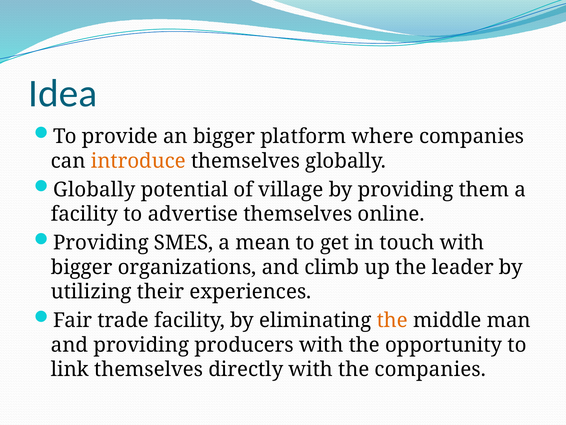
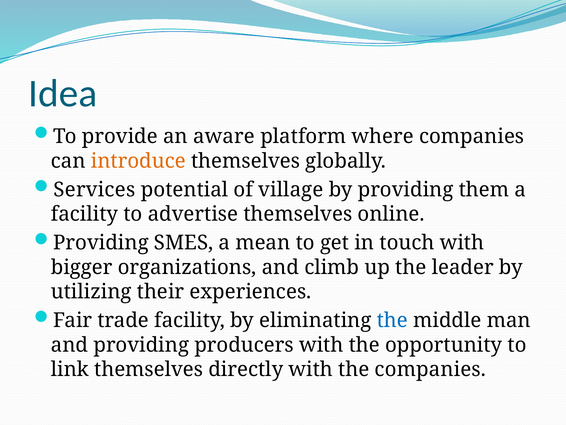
an bigger: bigger -> aware
Globally at (94, 189): Globally -> Services
the at (392, 320) colour: orange -> blue
